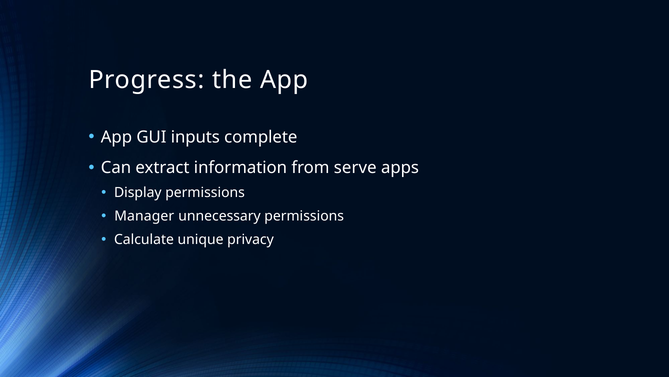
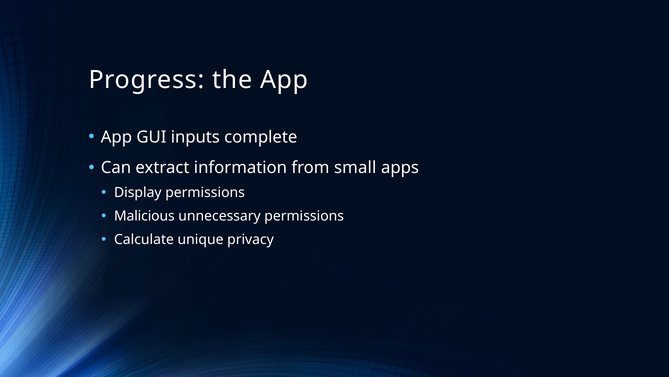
serve: serve -> small
Manager: Manager -> Malicious
